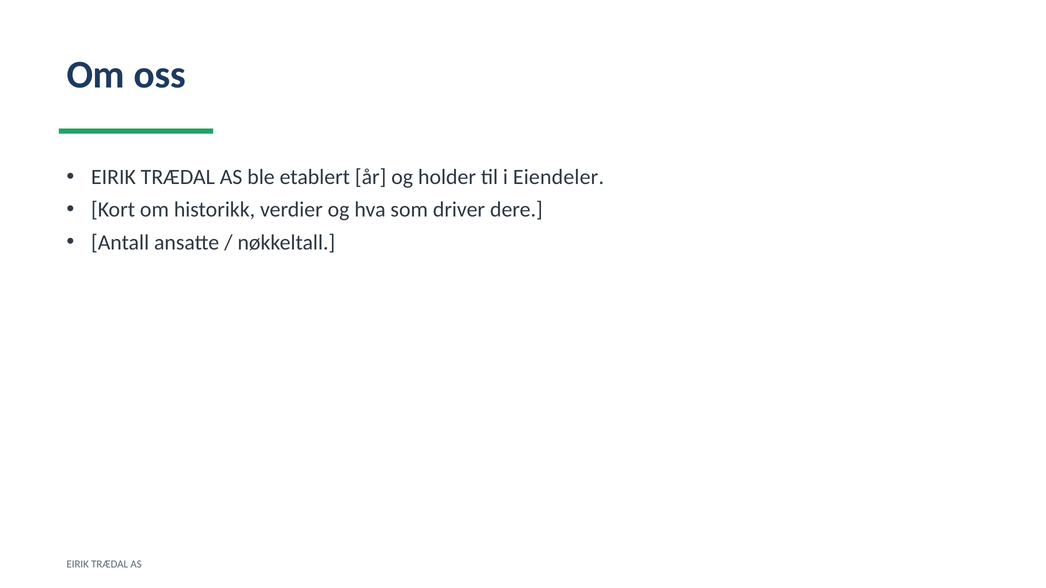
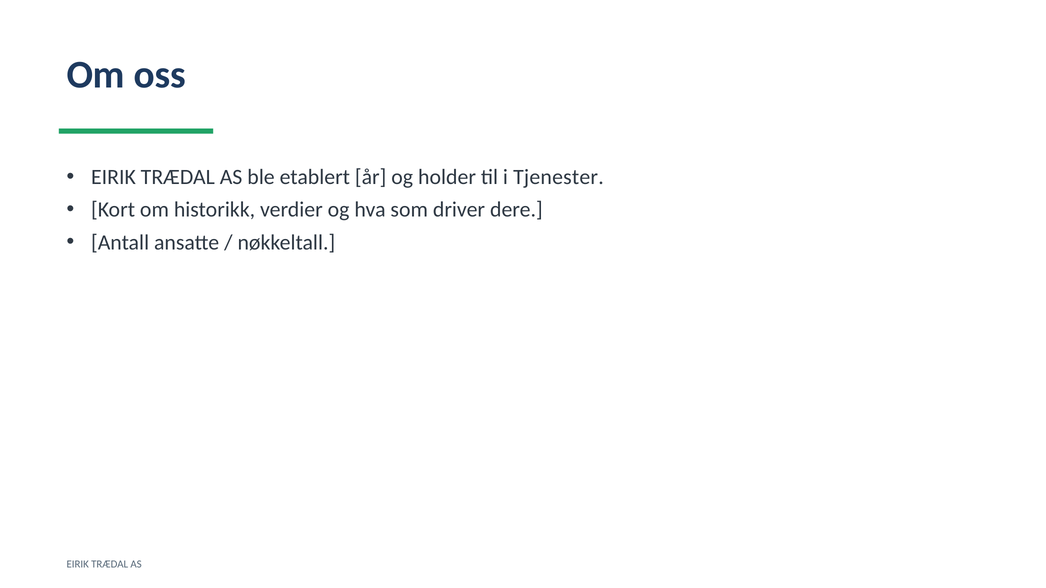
Eiendeler: Eiendeler -> Tjenester
